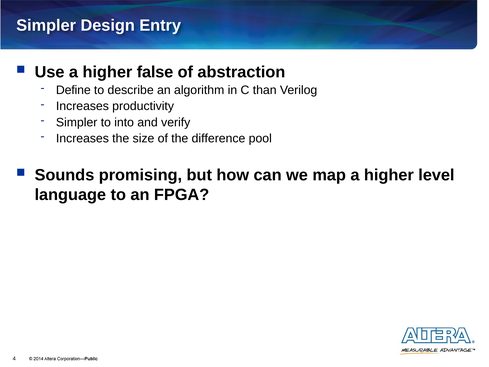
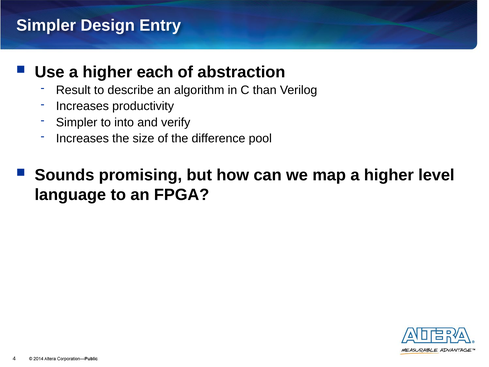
false: false -> each
Define: Define -> Result
